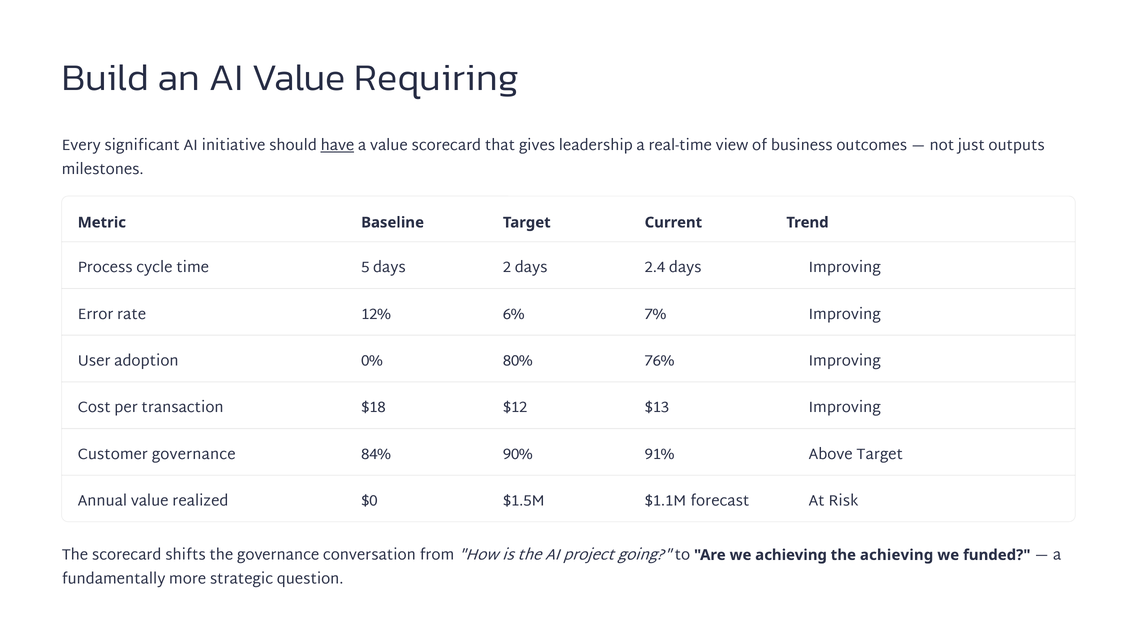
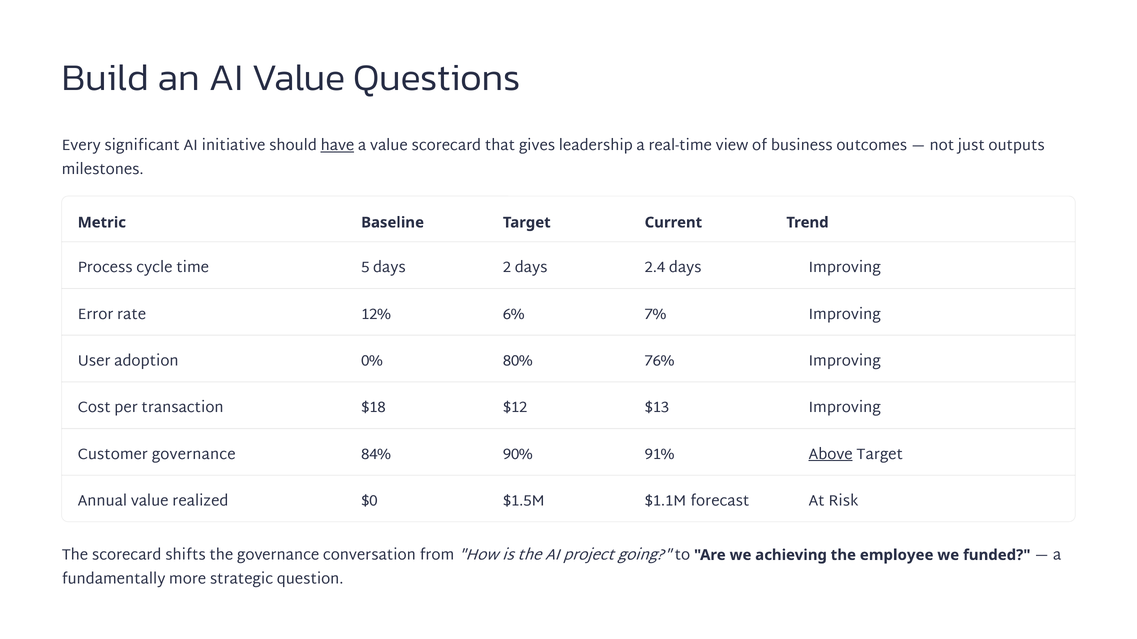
Requiring: Requiring -> Questions
Above underline: none -> present
the achieving: achieving -> employee
